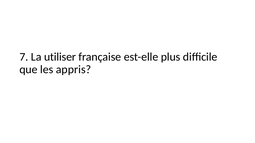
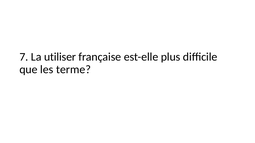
appris: appris -> terme
